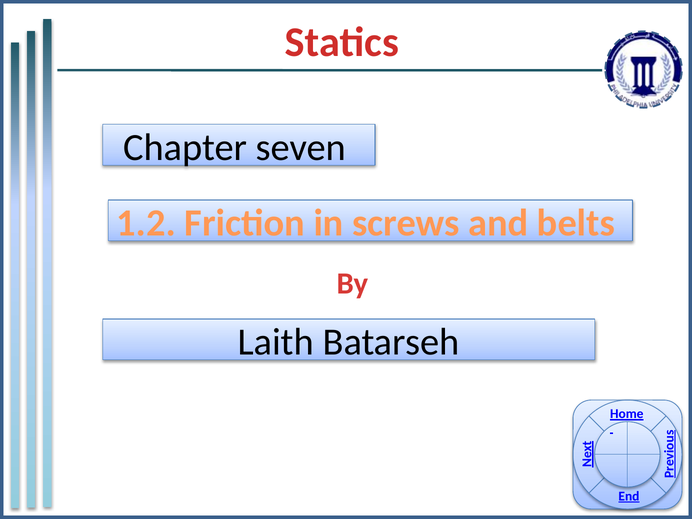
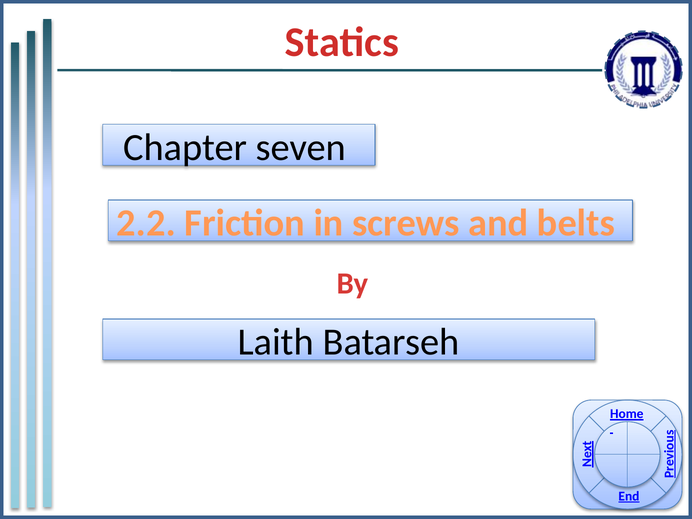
1.2: 1.2 -> 2.2
